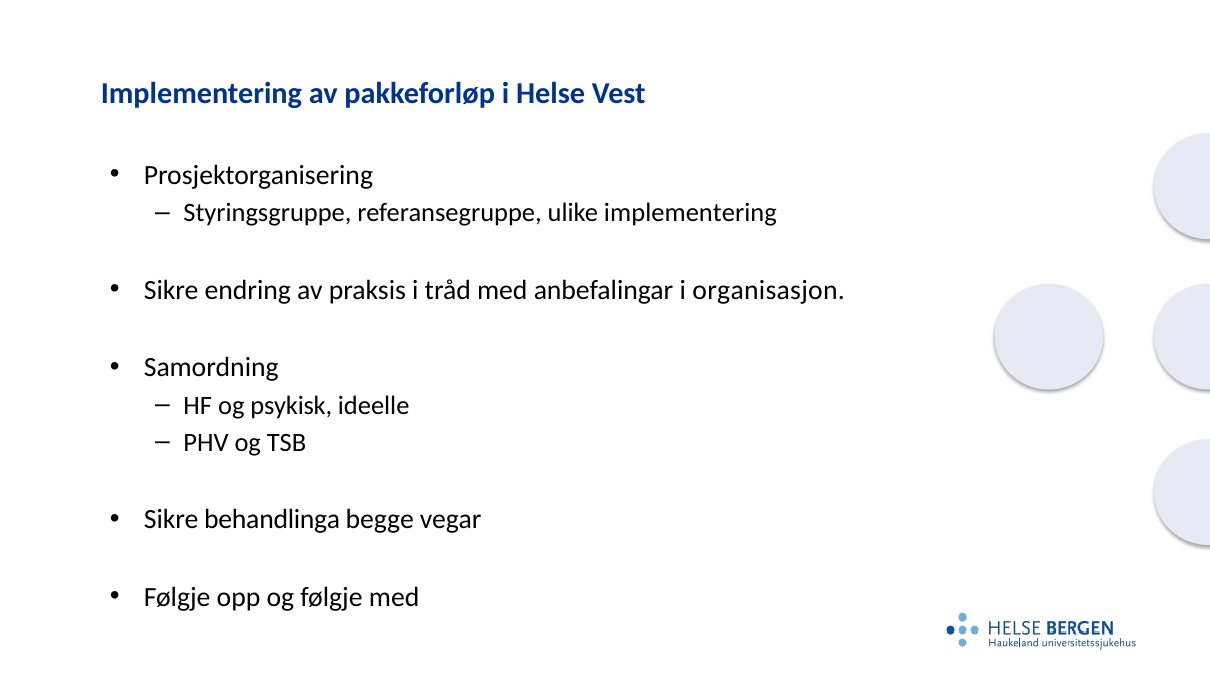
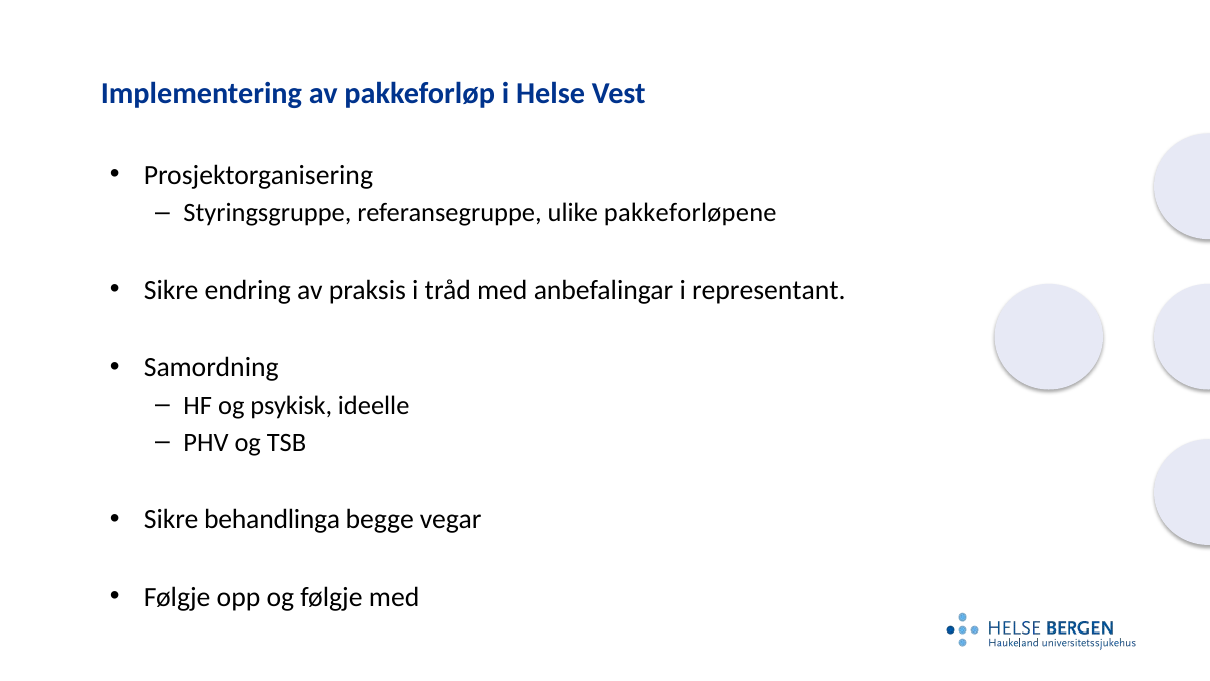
ulike implementering: implementering -> pakkeforløpene
organisasjon: organisasjon -> representant
